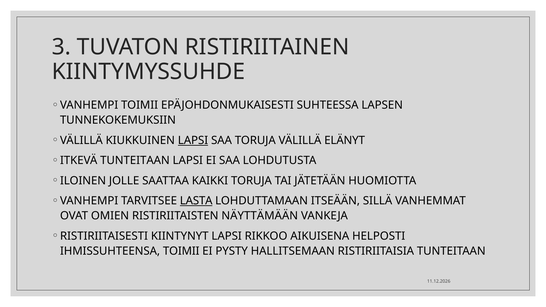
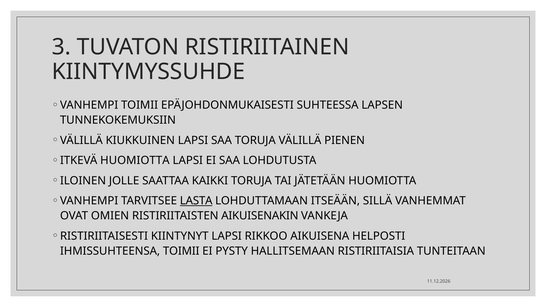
LAPSI at (193, 140) underline: present -> none
ELÄNYT: ELÄNYT -> PIENEN
ITKEVÄ TUNTEITAAN: TUNTEITAAN -> HUOMIOTTA
NÄYTTÄMÄÄN: NÄYTTÄMÄÄN -> AIKUISENAKIN
